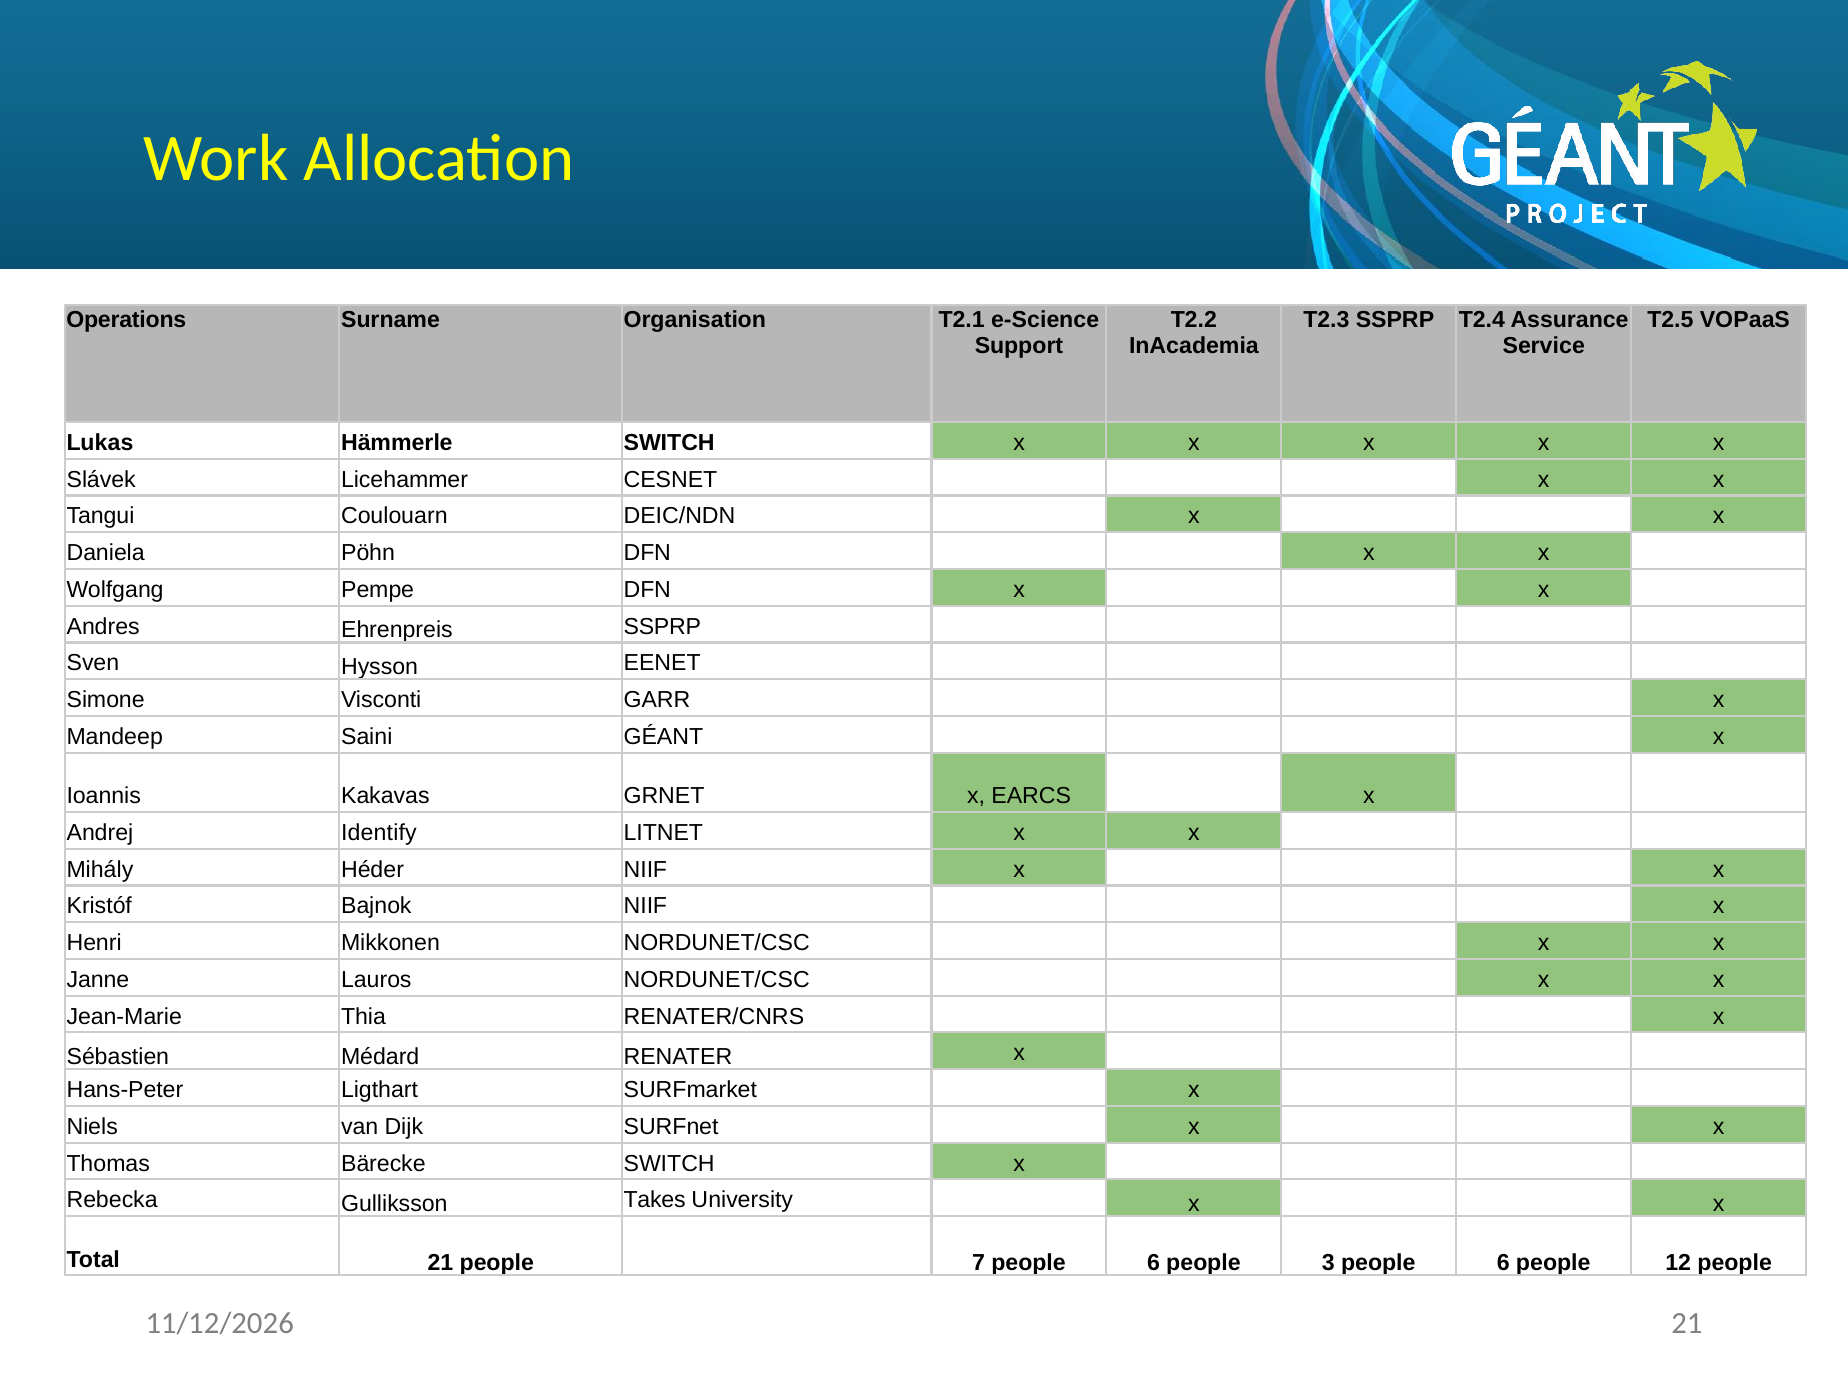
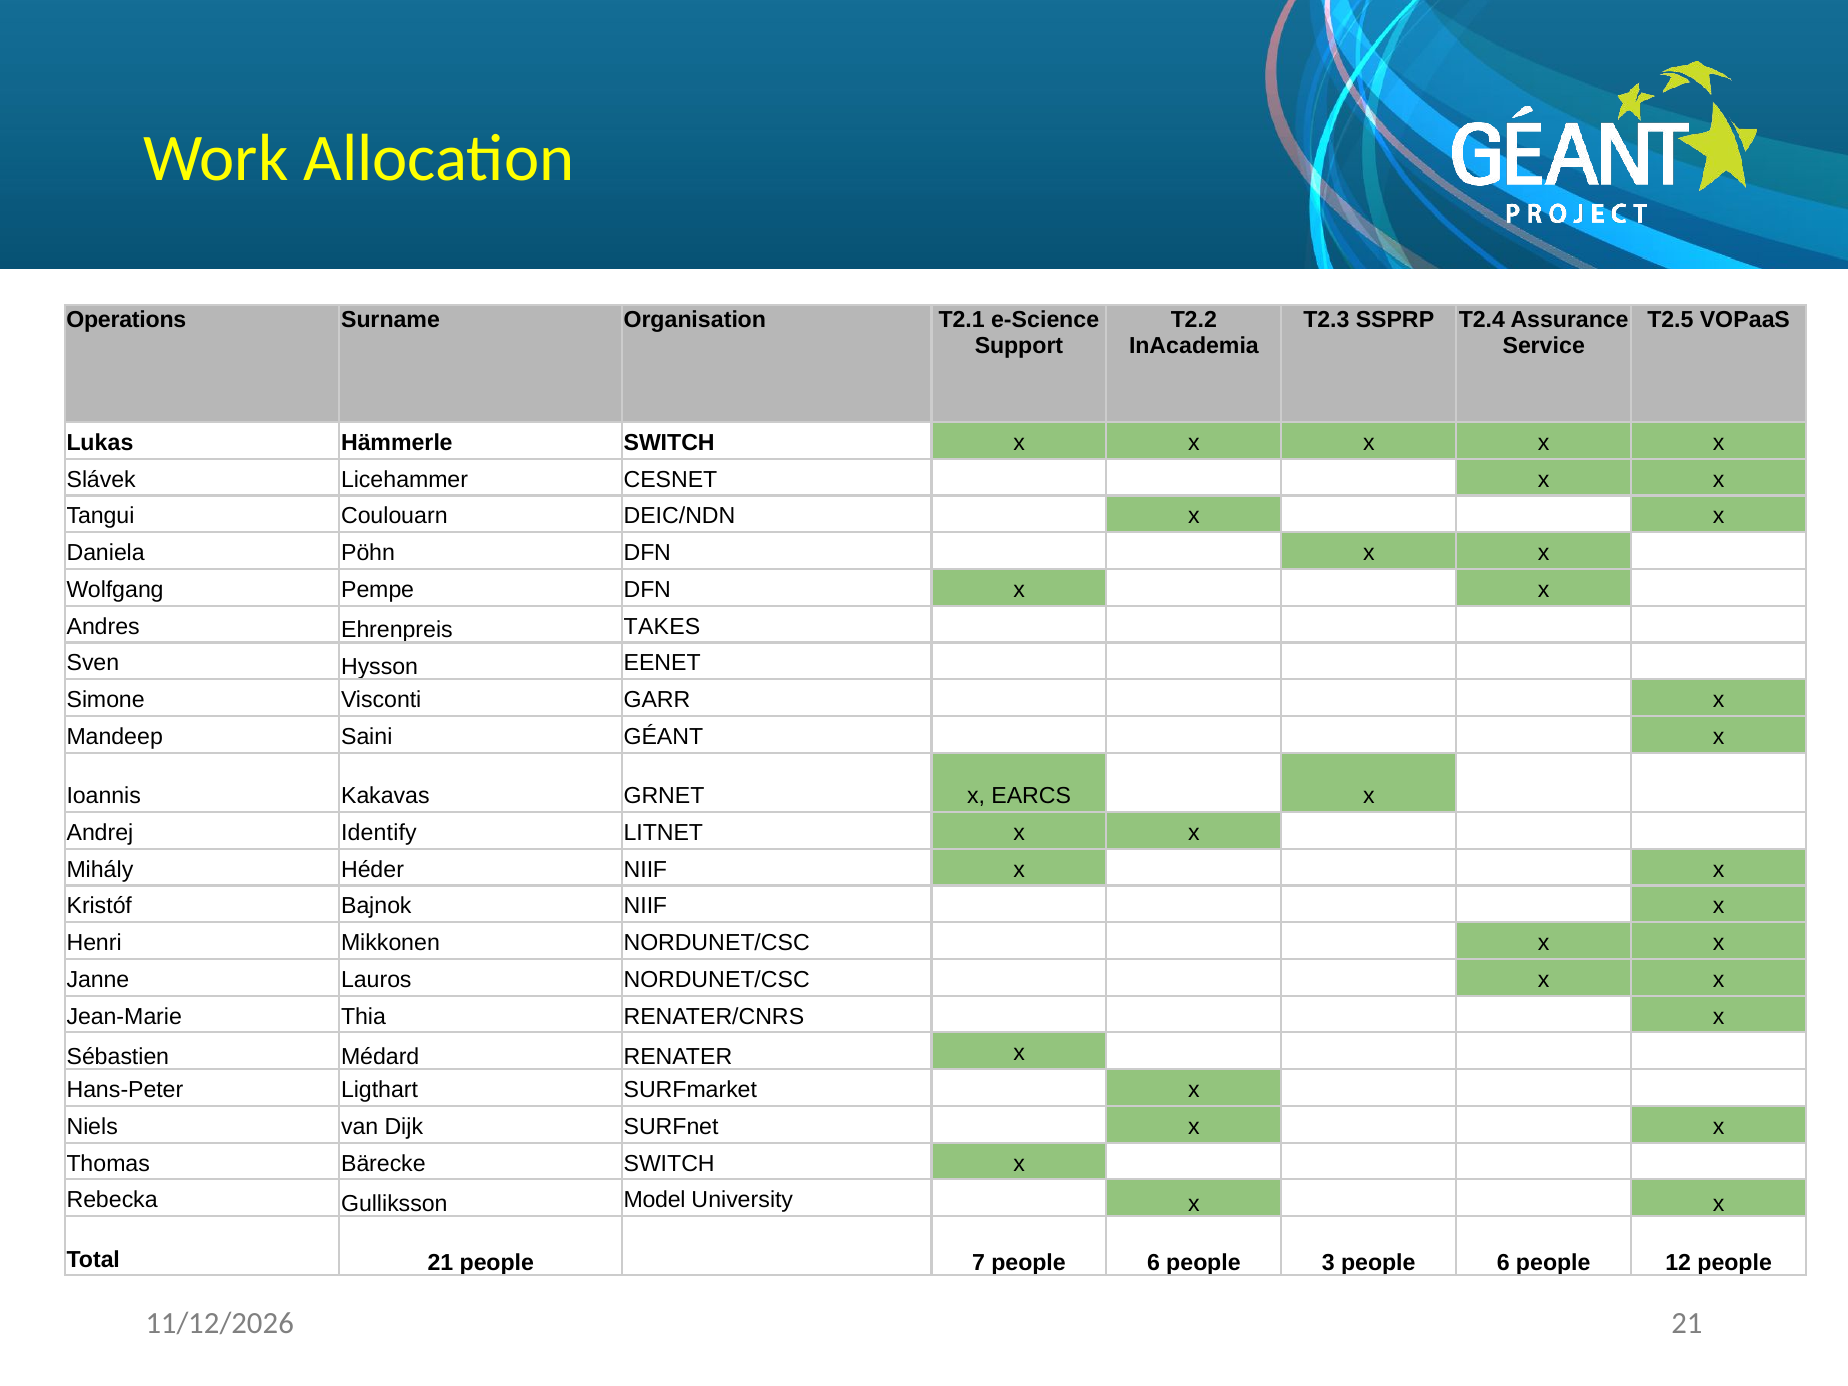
Ehrenpreis SSPRP: SSPRP -> TAKES
Takes: Takes -> Model
